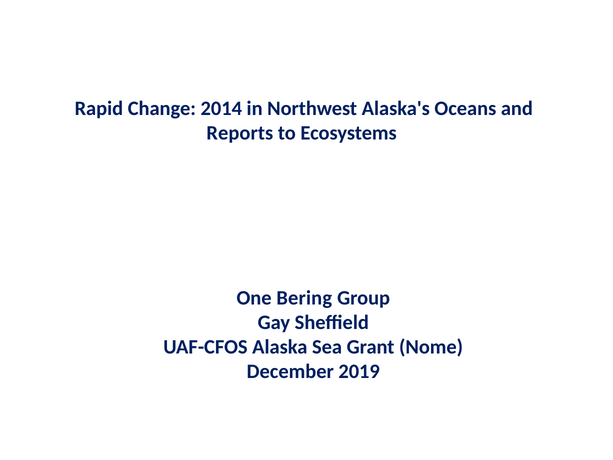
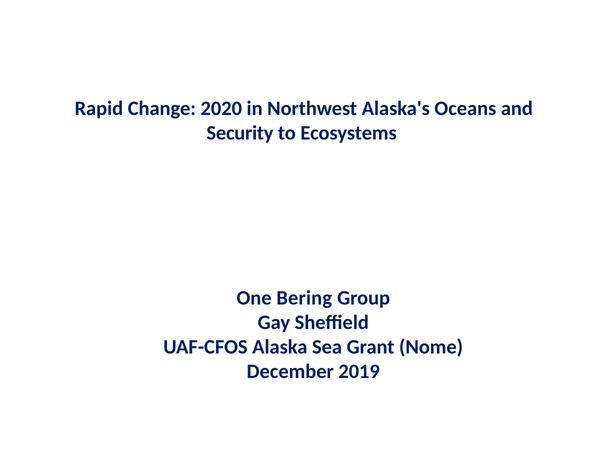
2014: 2014 -> 2020
Reports: Reports -> Security
